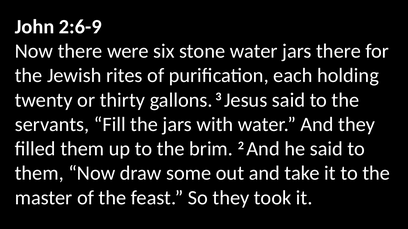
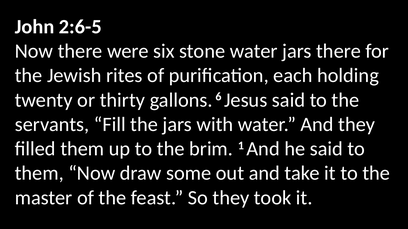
2:6-9: 2:6-9 -> 2:6-5
3: 3 -> 6
2: 2 -> 1
